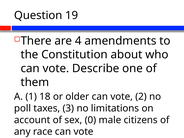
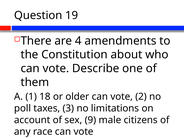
0: 0 -> 9
